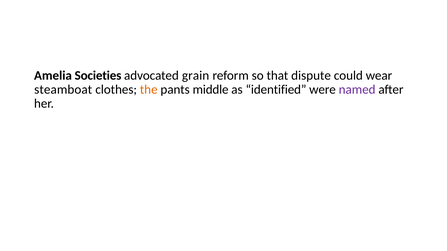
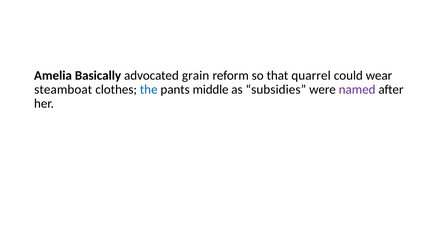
Societies: Societies -> Basically
dispute: dispute -> quarrel
the colour: orange -> blue
identified: identified -> subsidies
